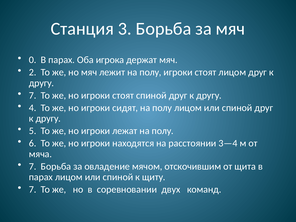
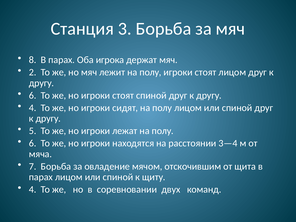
0: 0 -> 8
7 at (33, 95): 7 -> 6
7 at (33, 189): 7 -> 4
